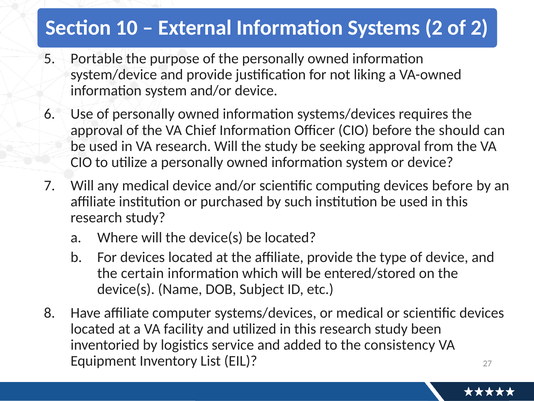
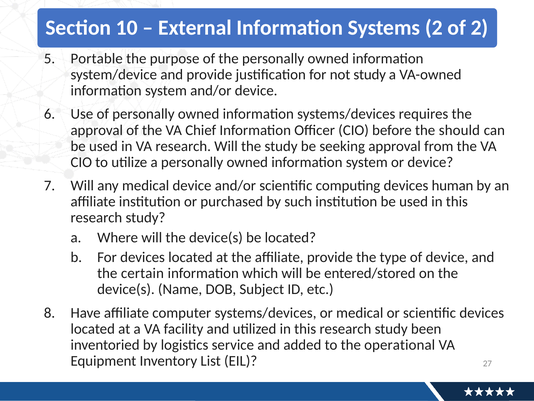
not liking: liking -> study
devices before: before -> human
consistency: consistency -> operational
